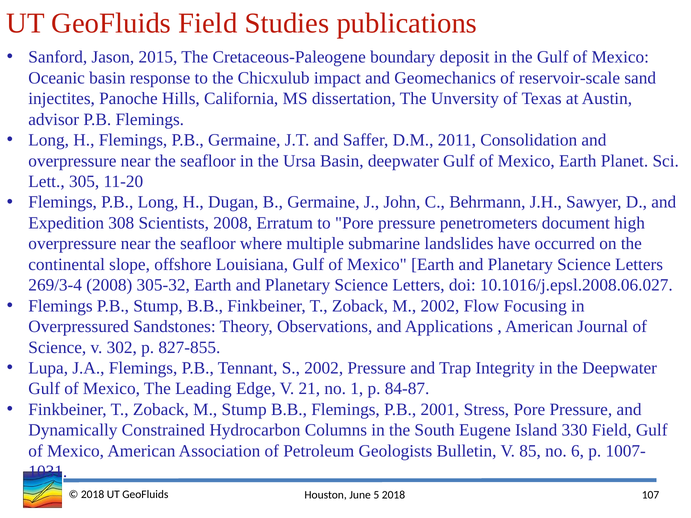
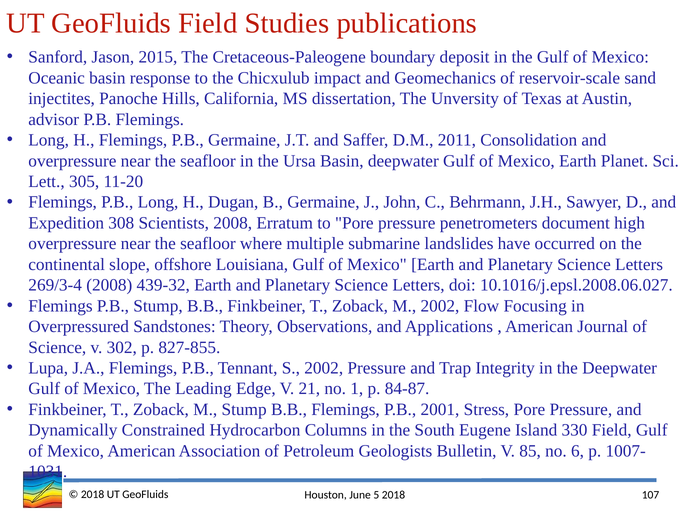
305-32: 305-32 -> 439-32
